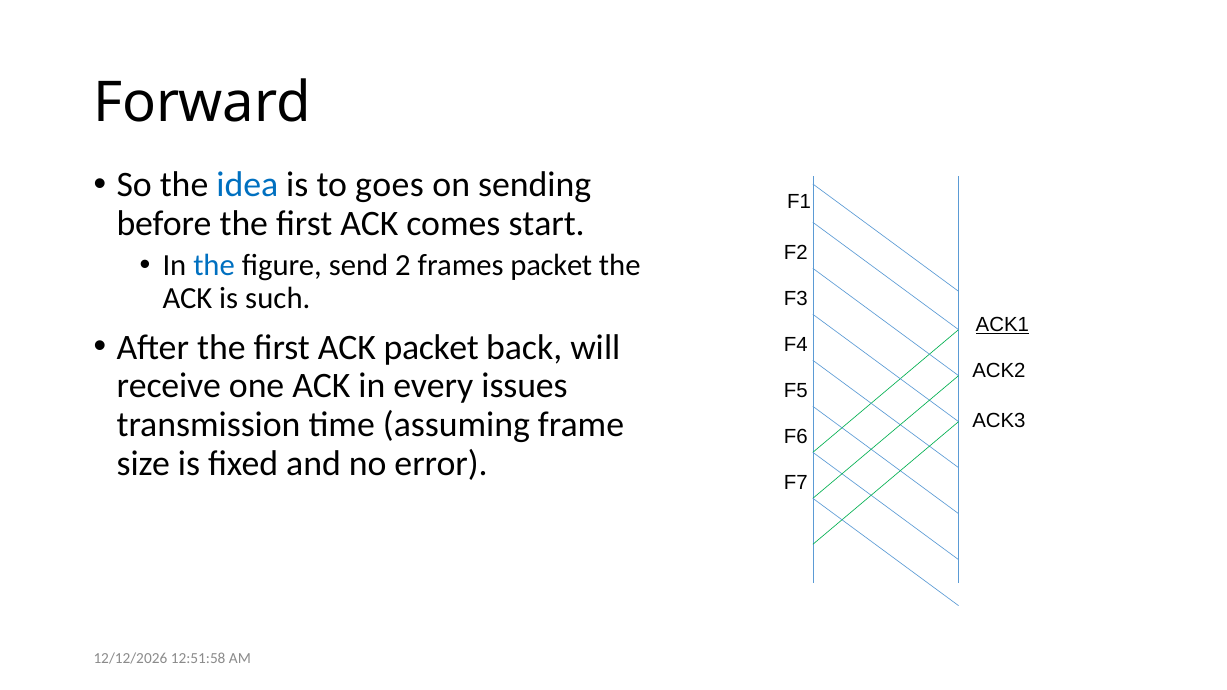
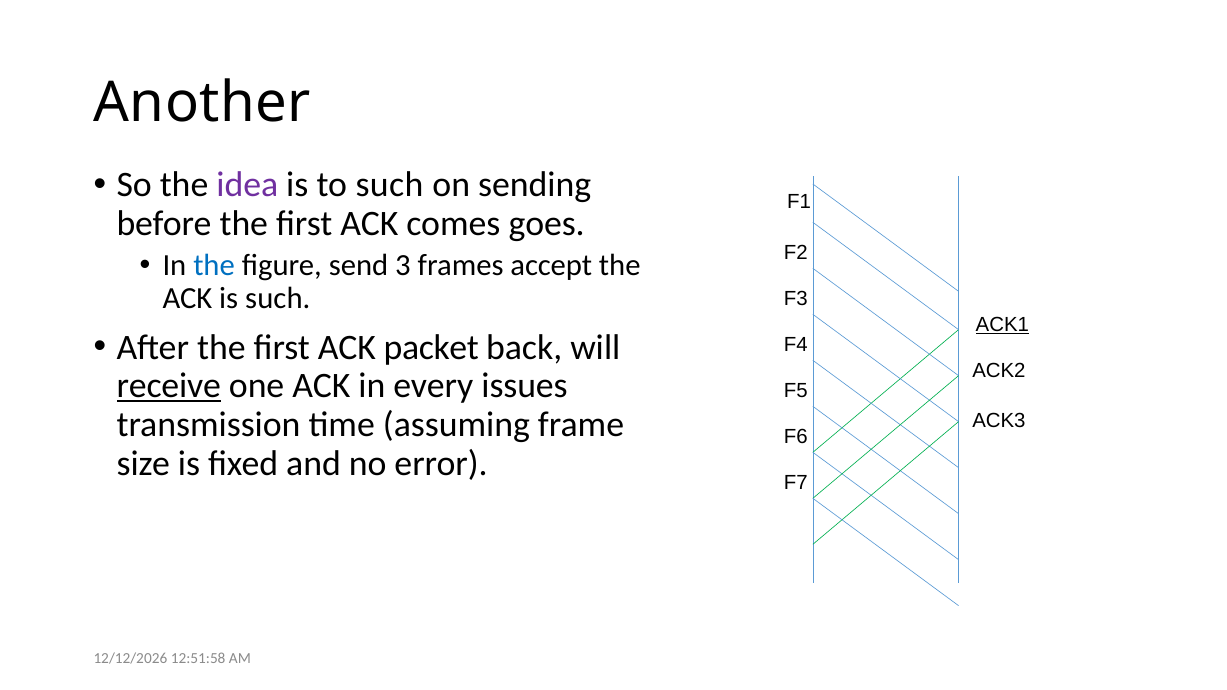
Forward: Forward -> Another
idea colour: blue -> purple
to goes: goes -> such
start: start -> goes
2: 2 -> 3
frames packet: packet -> accept
receive underline: none -> present
